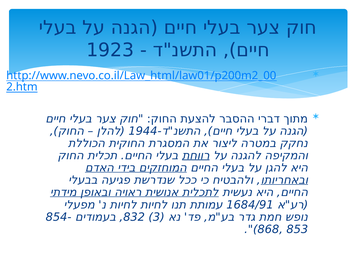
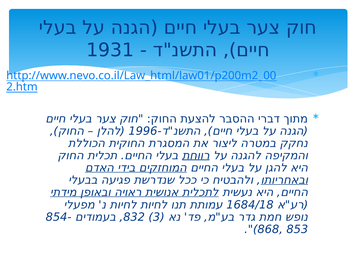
1923: 1923 -> 1931
1944: 1944 -> 1996
1684/91: 1684/91 -> 1684/18
